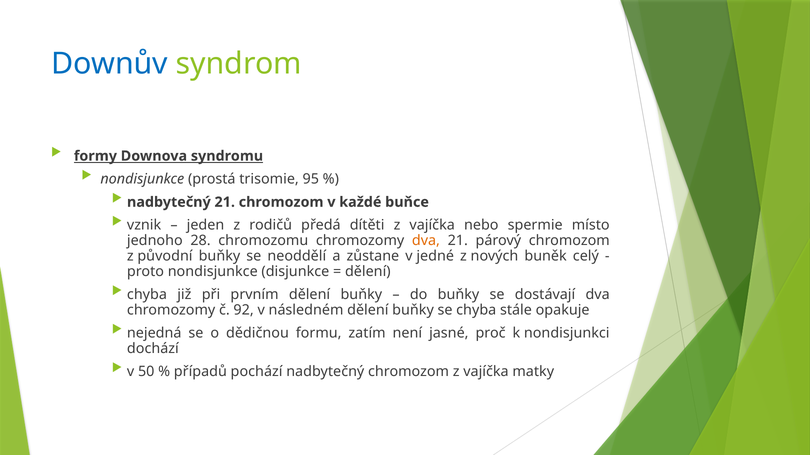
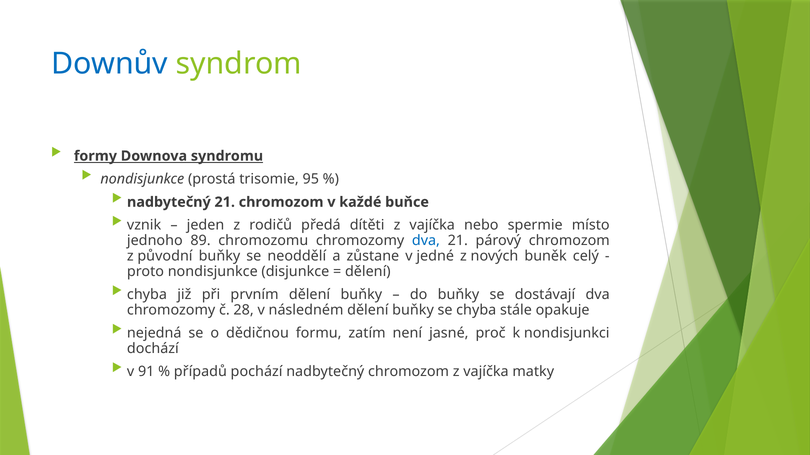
28: 28 -> 89
dva at (426, 241) colour: orange -> blue
92: 92 -> 28
50: 50 -> 91
